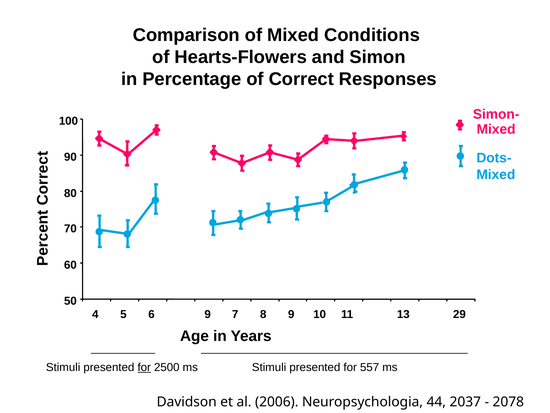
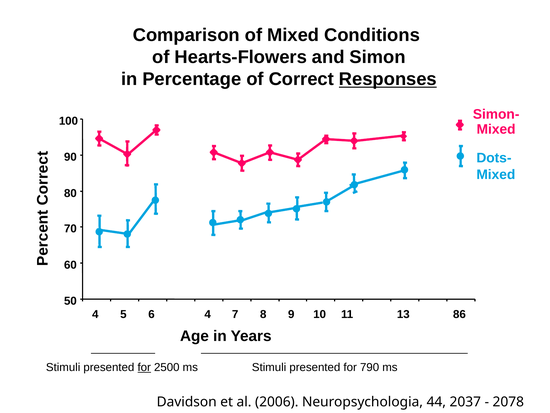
Responses underline: none -> present
6 9: 9 -> 4
29: 29 -> 86
557: 557 -> 790
